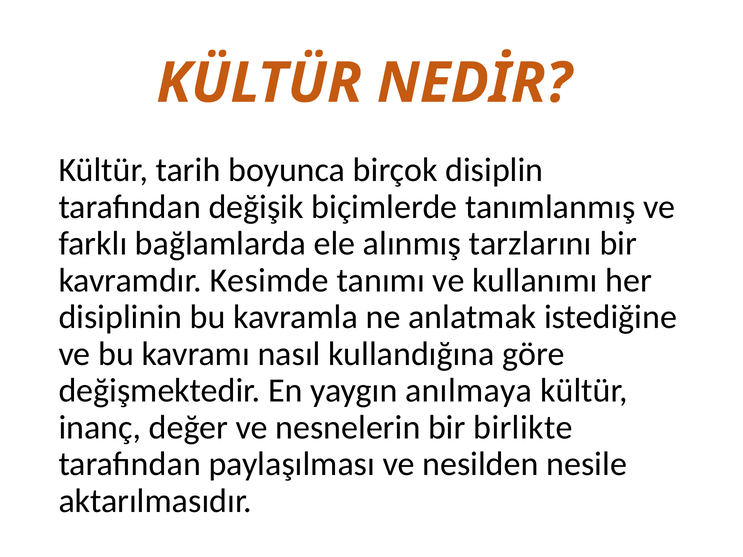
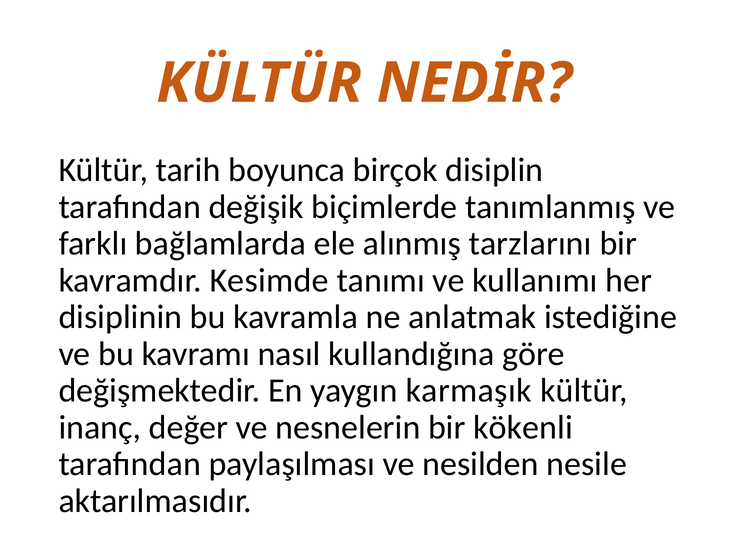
anılmaya: anılmaya -> karmaşık
birlikte: birlikte -> kökenli
